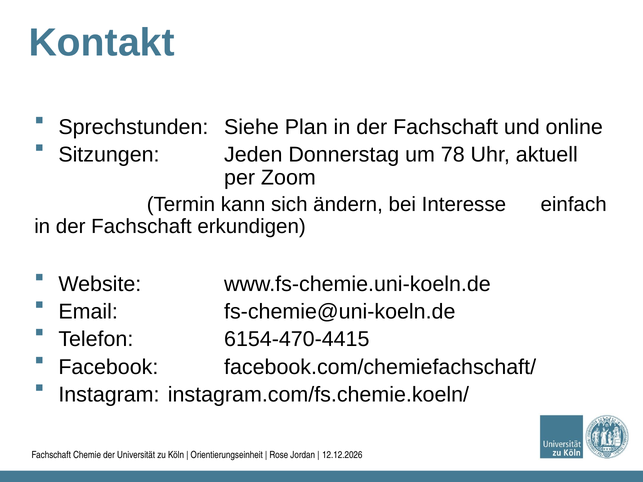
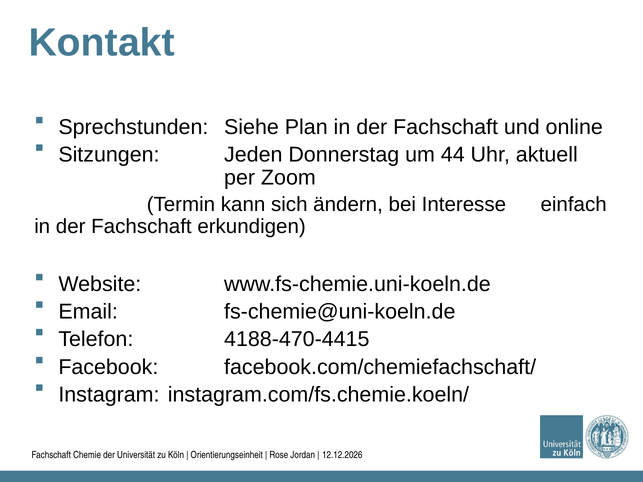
78: 78 -> 44
6154-470-4415: 6154-470-4415 -> 4188-470-4415
